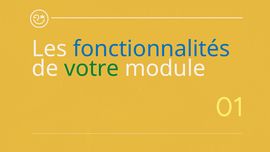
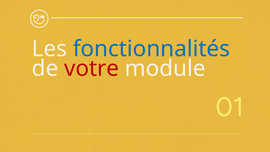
votre colour: green -> red
